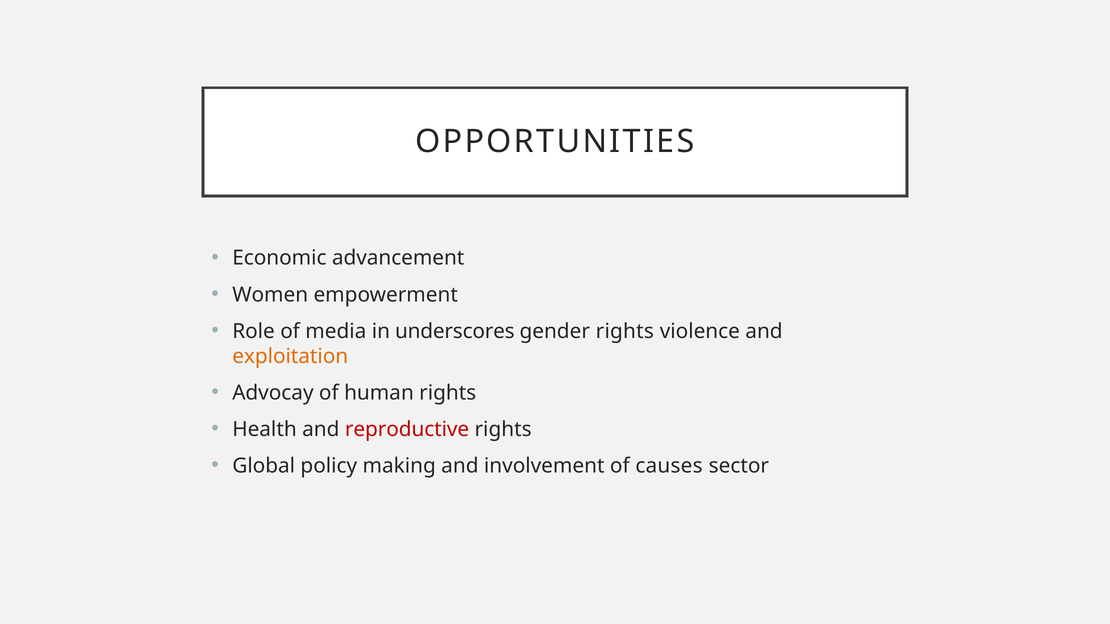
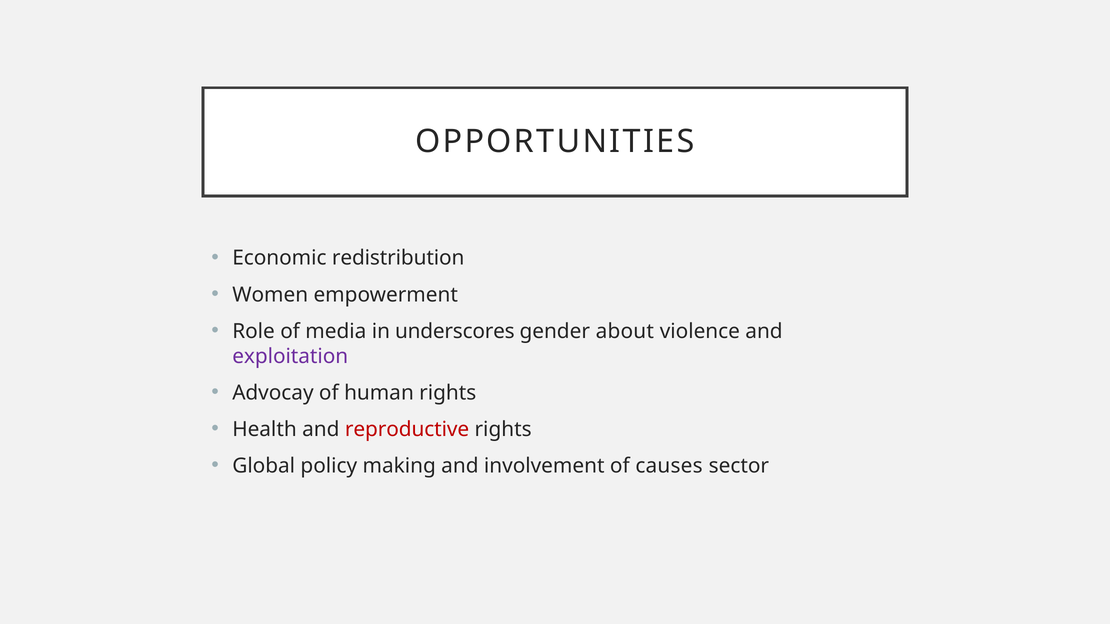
advancement: advancement -> redistribution
gender rights: rights -> about
exploitation colour: orange -> purple
